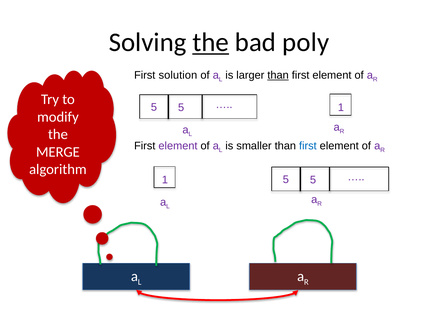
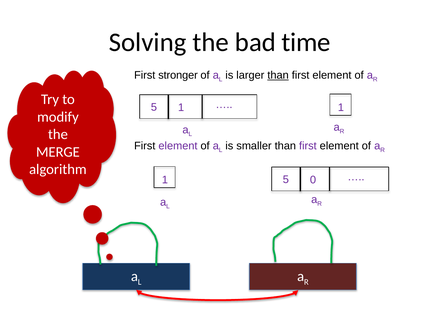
the at (211, 42) underline: present -> none
poly: poly -> time
solution: solution -> stronger
5 at (181, 108): 5 -> 1
first at (308, 146) colour: blue -> purple
5 at (313, 180): 5 -> 0
